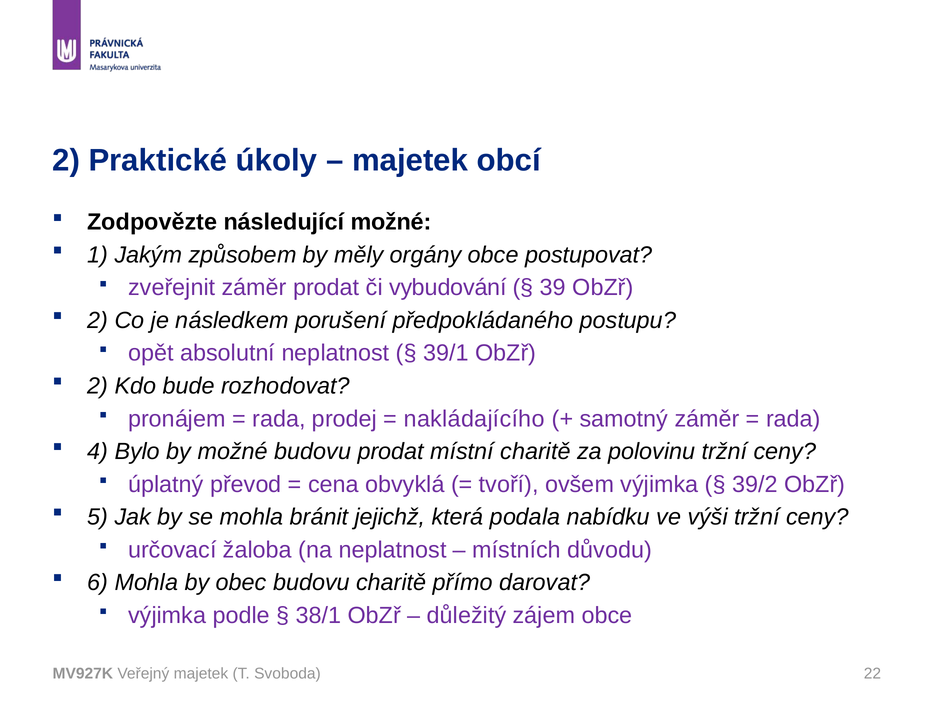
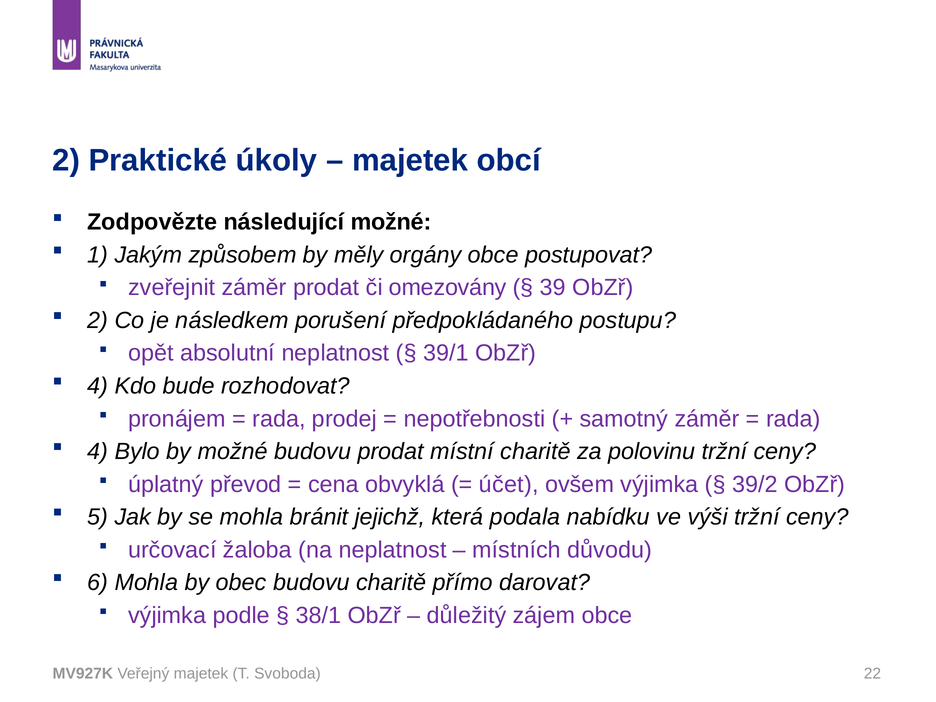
vybudování: vybudování -> omezovány
2 at (98, 386): 2 -> 4
nakládajícího: nakládajícího -> nepotřebnosti
tvoří: tvoří -> účet
